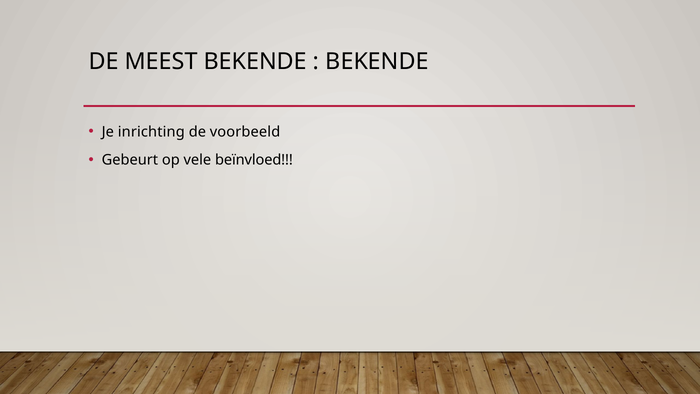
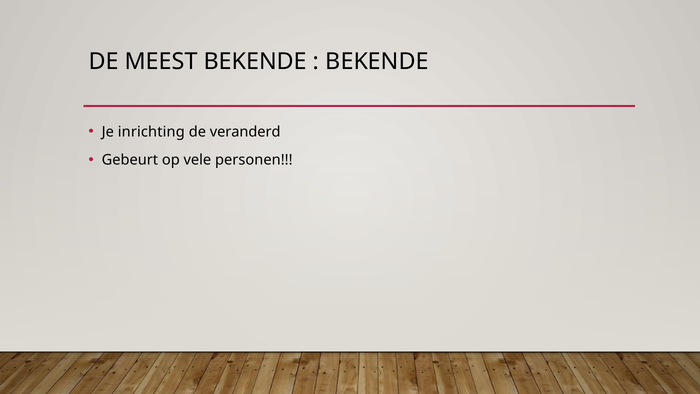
voorbeeld: voorbeeld -> veranderd
beïnvloed: beïnvloed -> personen
